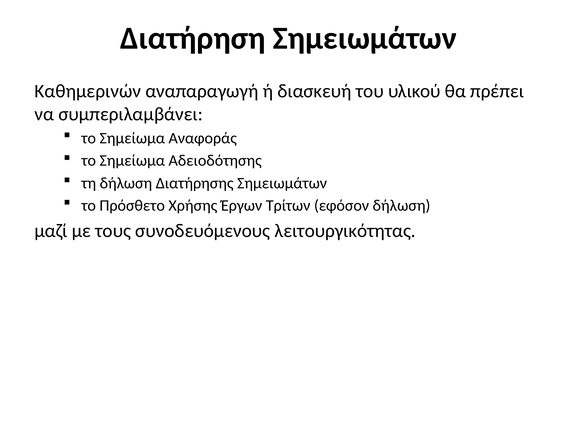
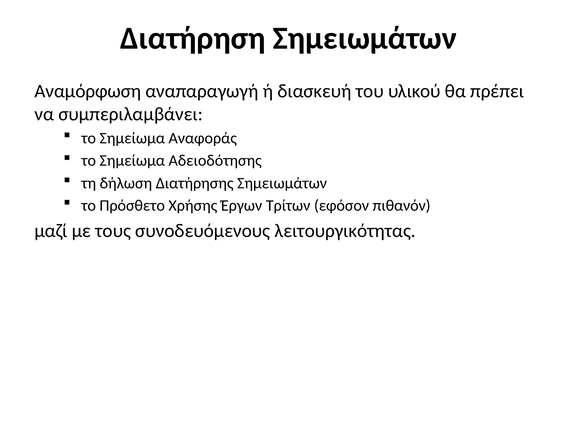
Καθημερινών: Καθημερινών -> Αναμόρφωση
εφόσον δήλωση: δήλωση -> πιθανόν
